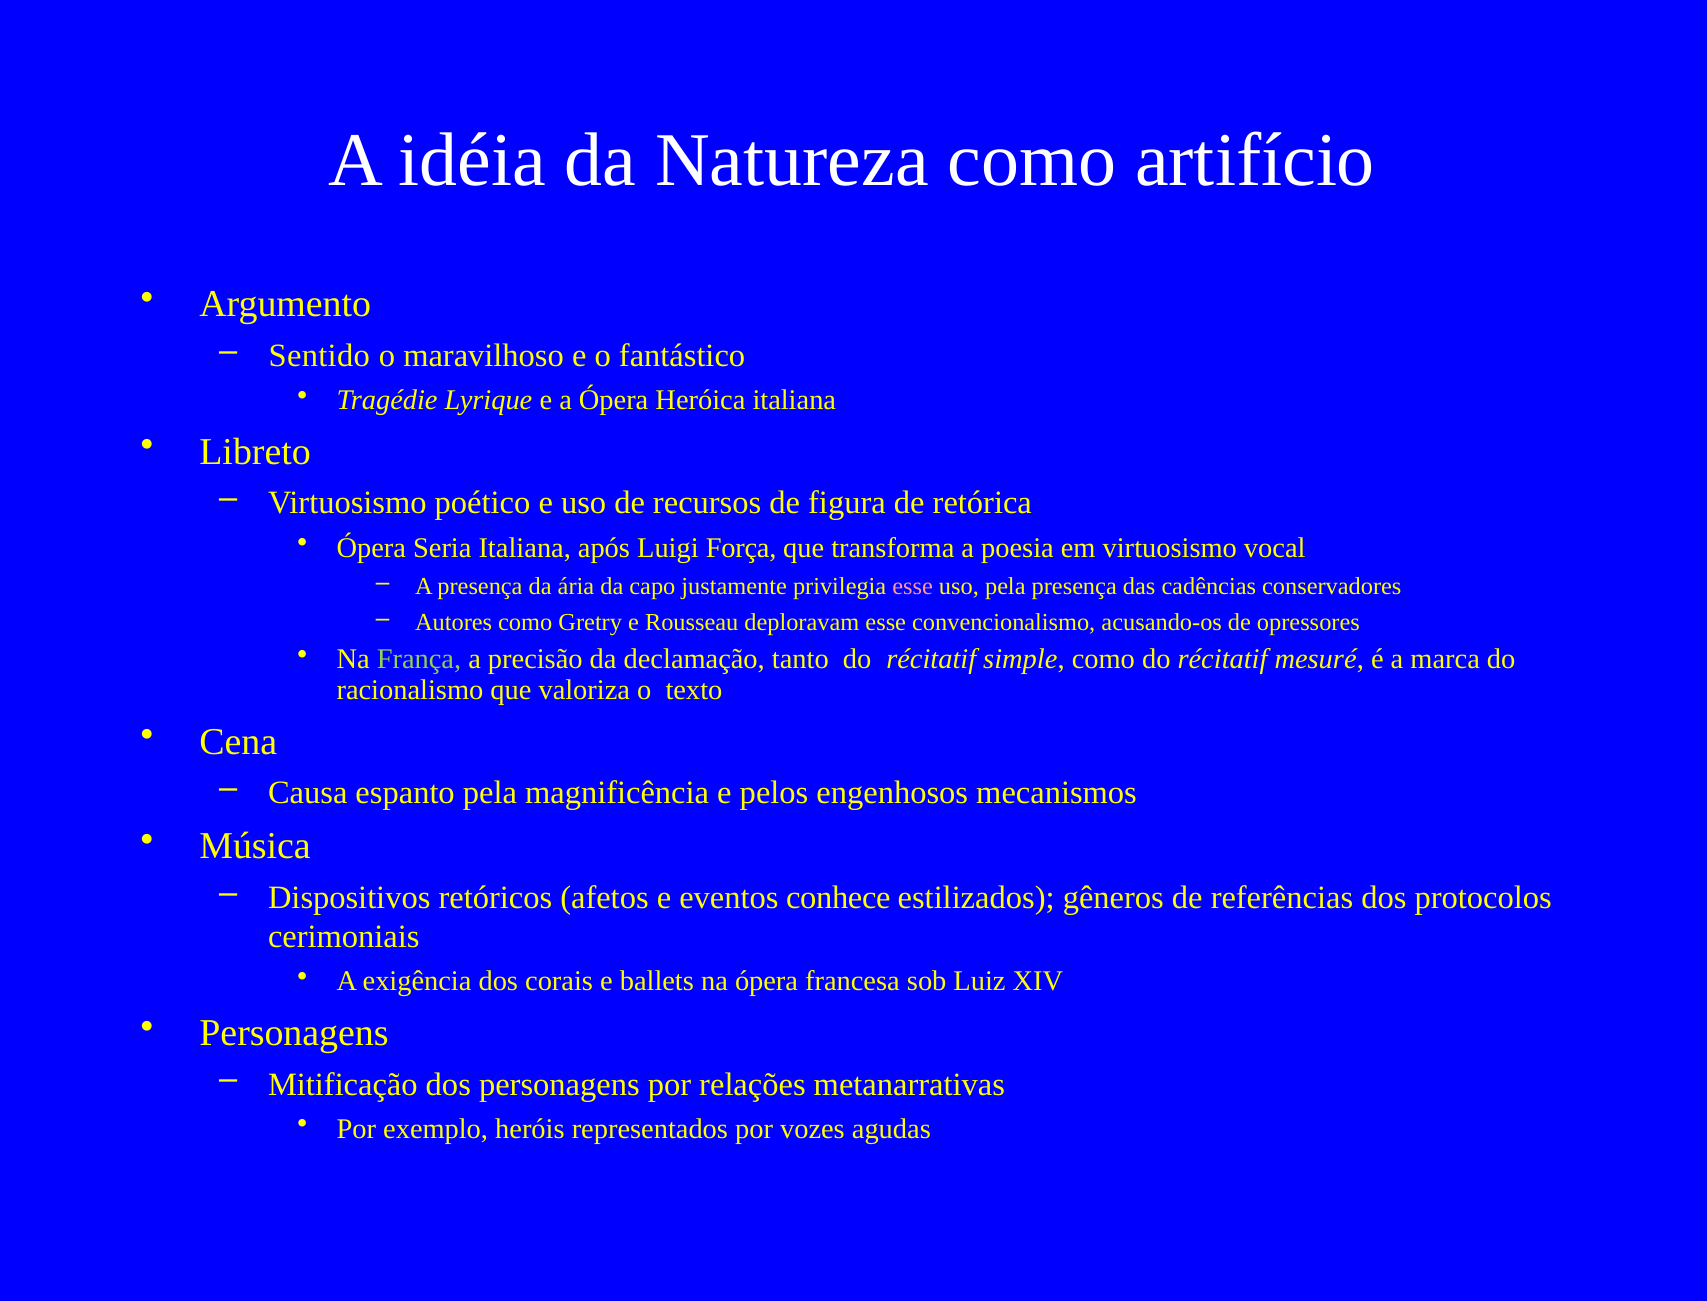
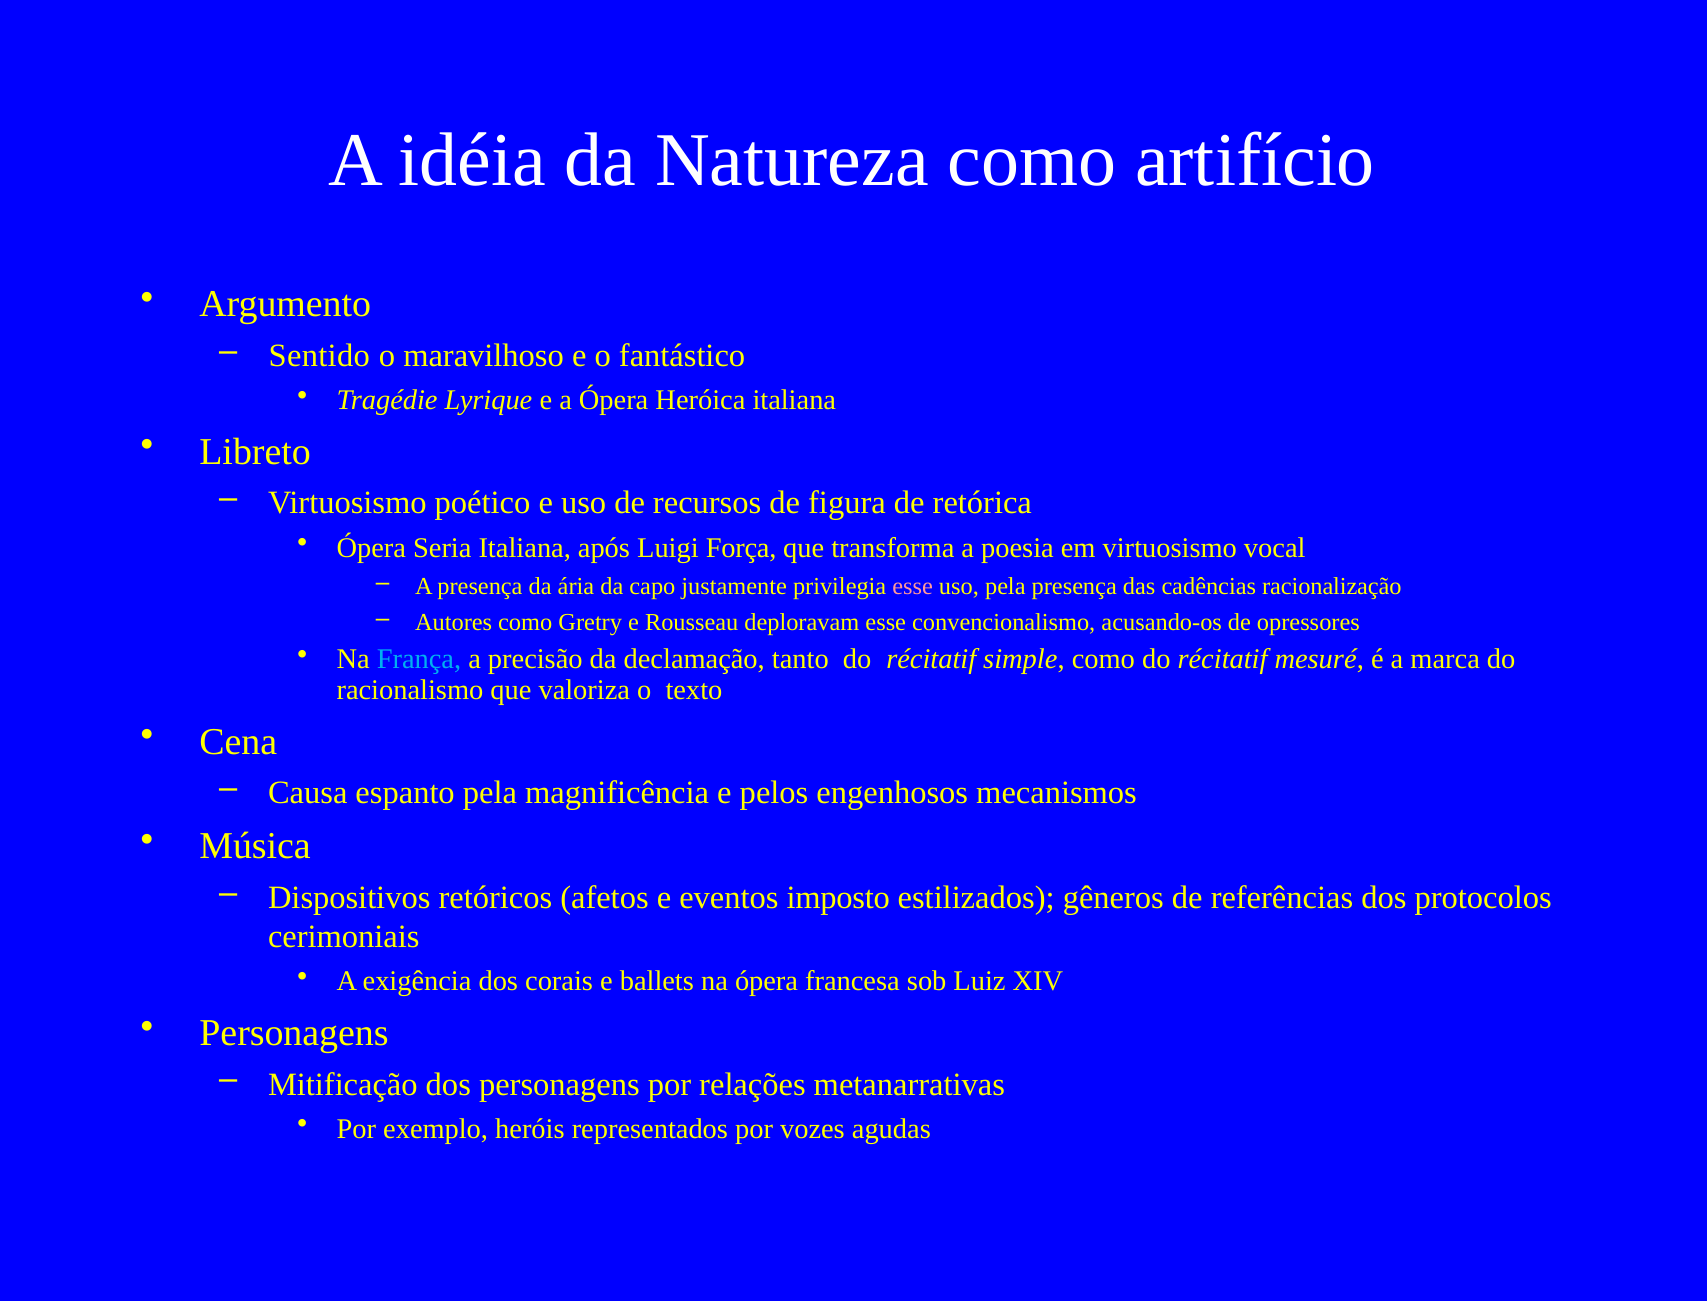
conservadores: conservadores -> racionalização
França colour: light green -> light blue
conhece: conhece -> imposto
